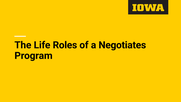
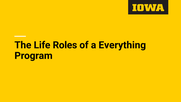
Negotiates: Negotiates -> Everything
